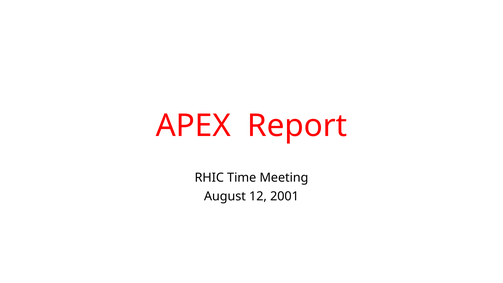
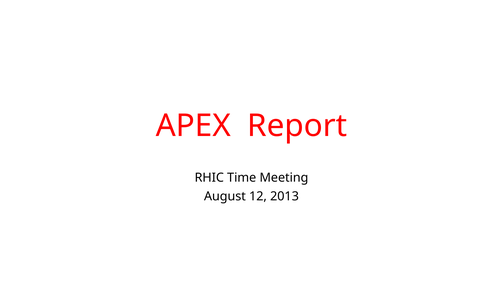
2001: 2001 -> 2013
